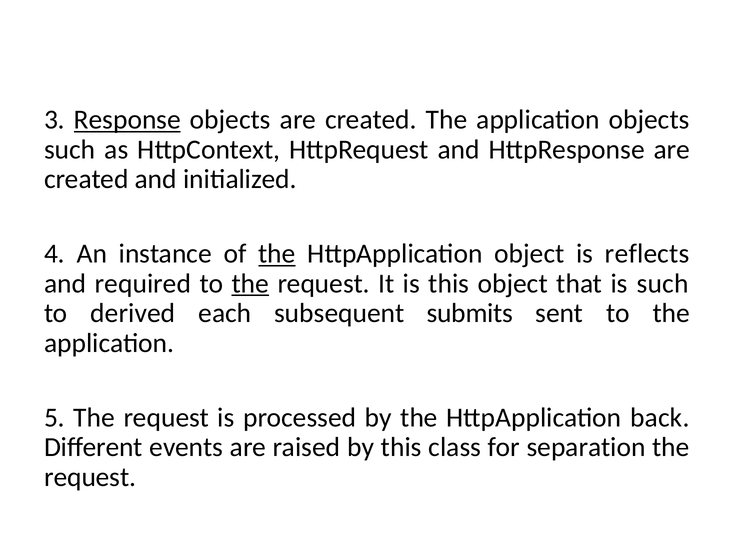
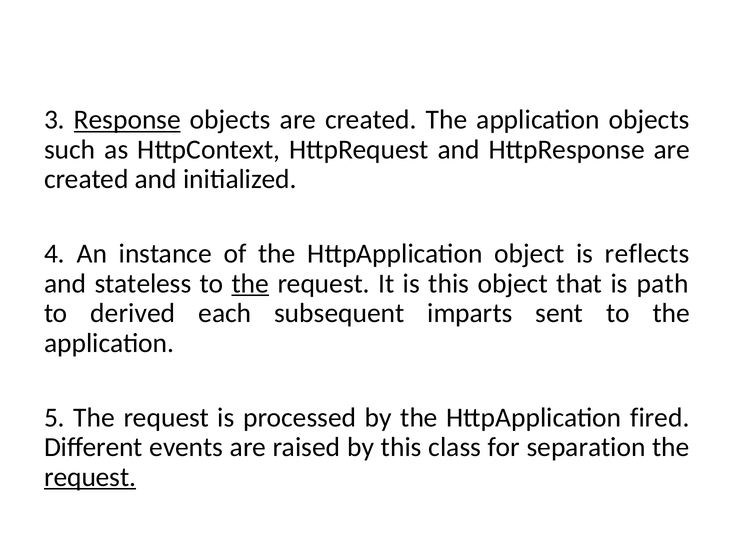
the at (277, 254) underline: present -> none
required: required -> stateless
is such: such -> path
submits: submits -> imparts
back: back -> fired
request at (90, 477) underline: none -> present
